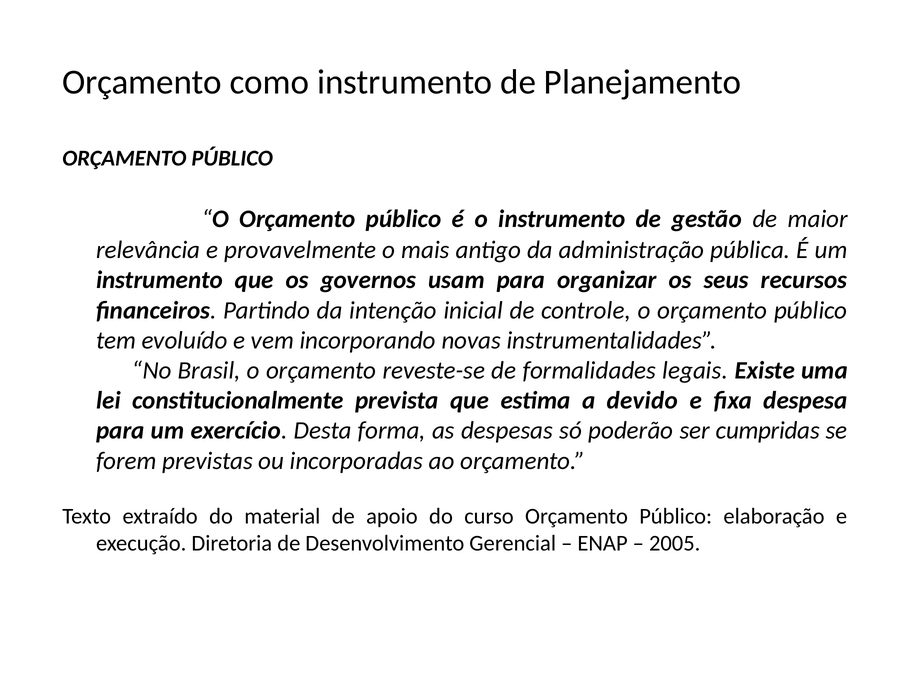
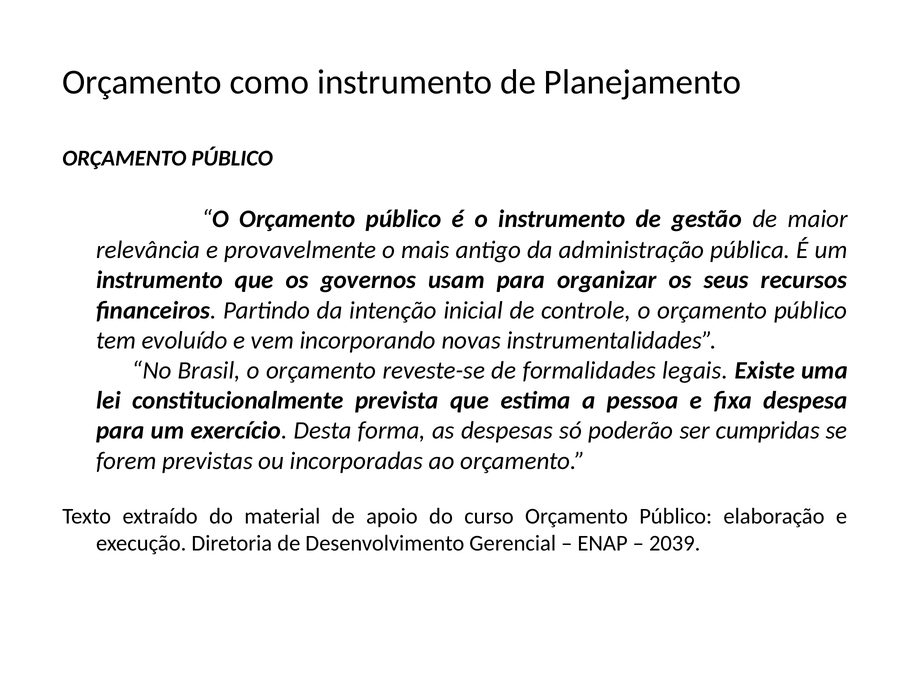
devido: devido -> pessoa
2005: 2005 -> 2039
